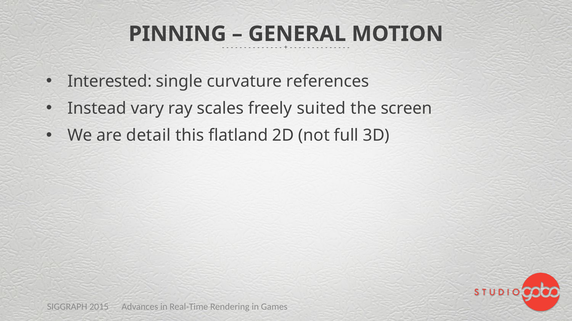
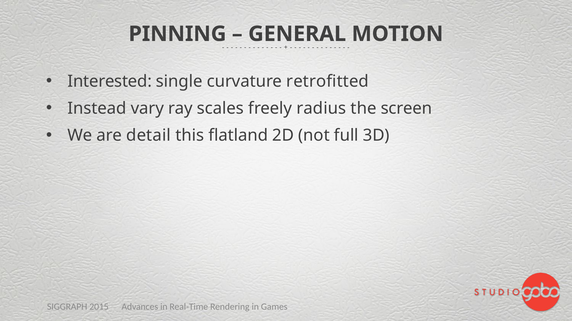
references: references -> retrofitted
suited: suited -> radius
